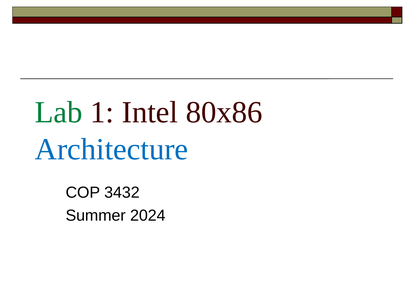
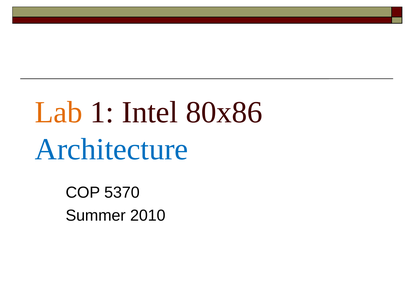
Lab colour: green -> orange
3432: 3432 -> 5370
2024: 2024 -> 2010
